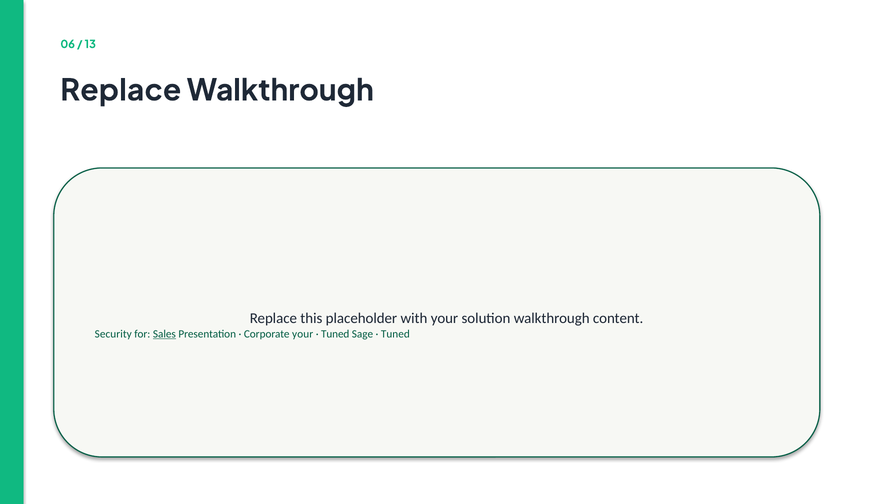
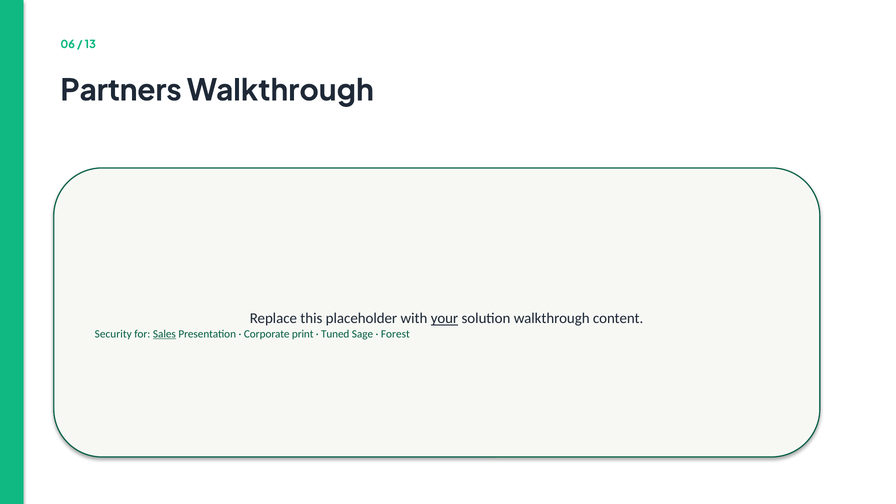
Replace at (121, 91): Replace -> Partners
your at (444, 319) underline: none -> present
Corporate your: your -> print
Tuned at (395, 334): Tuned -> Forest
